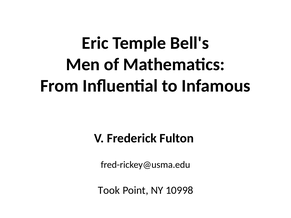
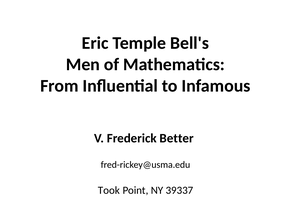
Fulton: Fulton -> Better
10998: 10998 -> 39337
